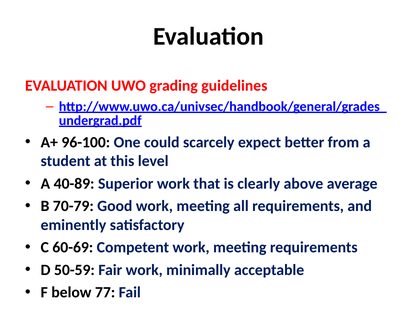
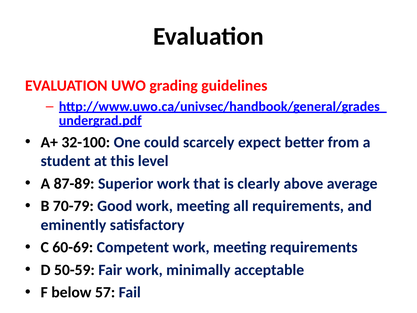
96-100: 96-100 -> 32-100
40-89: 40-89 -> 87-89
77: 77 -> 57
